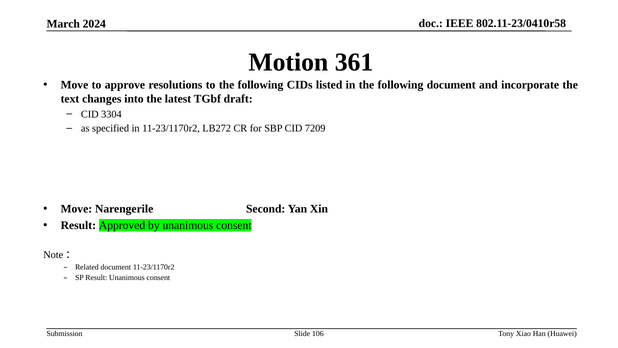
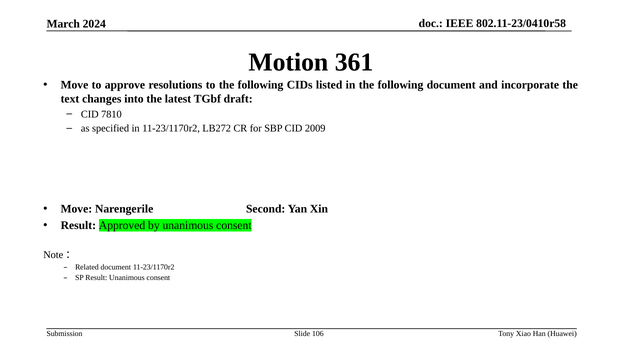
3304: 3304 -> 7810
7209: 7209 -> 2009
